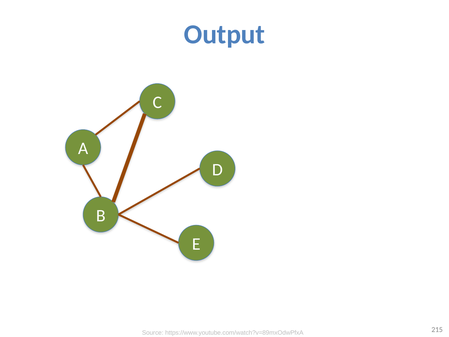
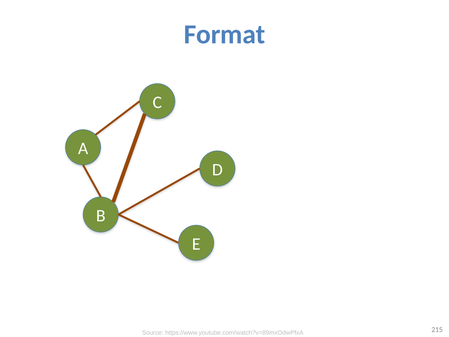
Output: Output -> Format
